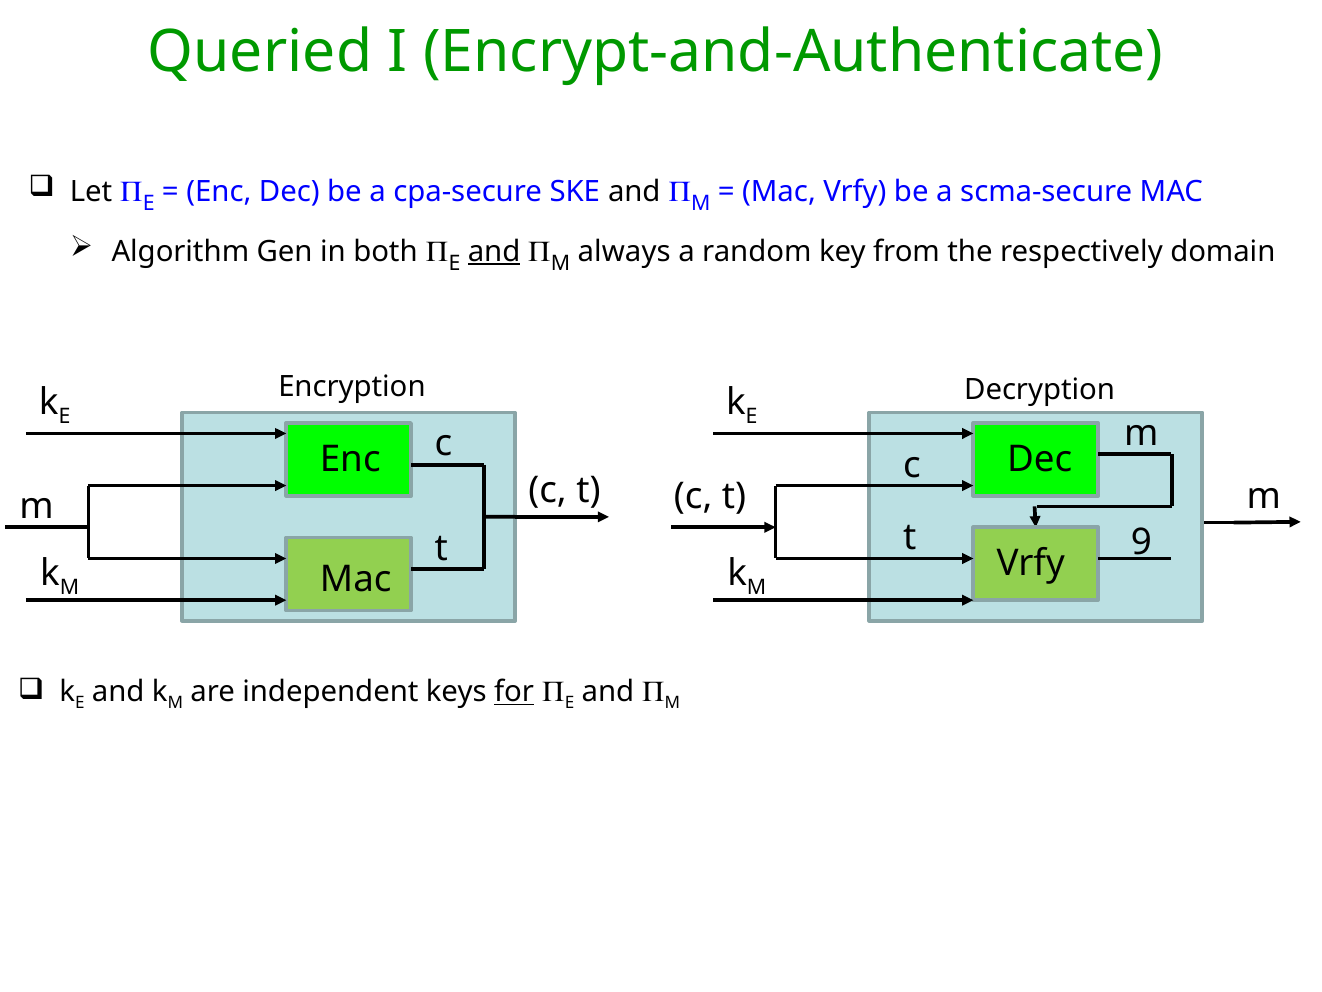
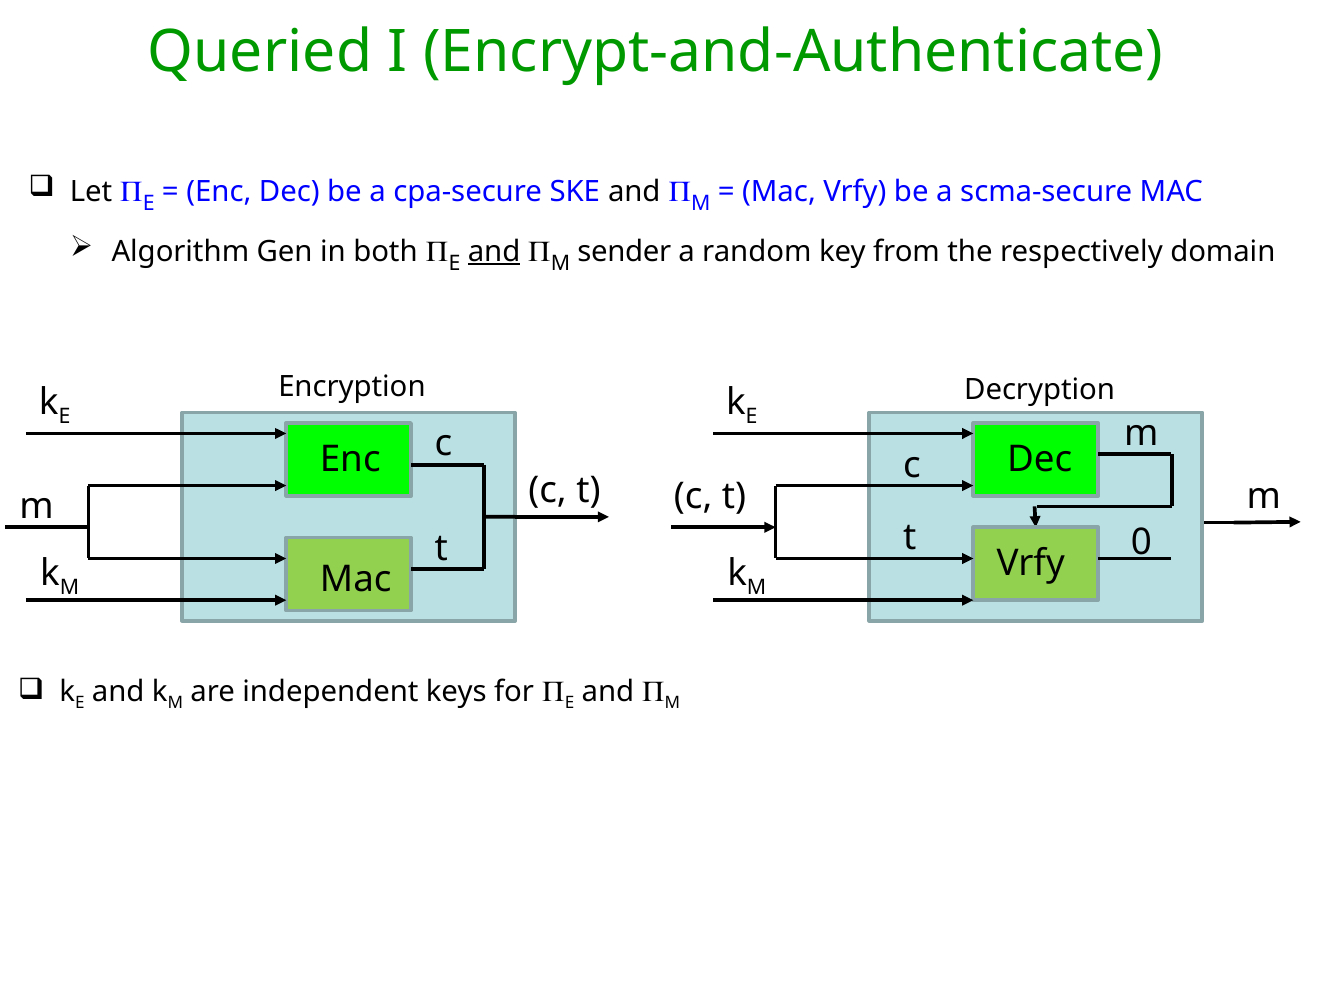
always: always -> sender
9: 9 -> 0
for underline: present -> none
